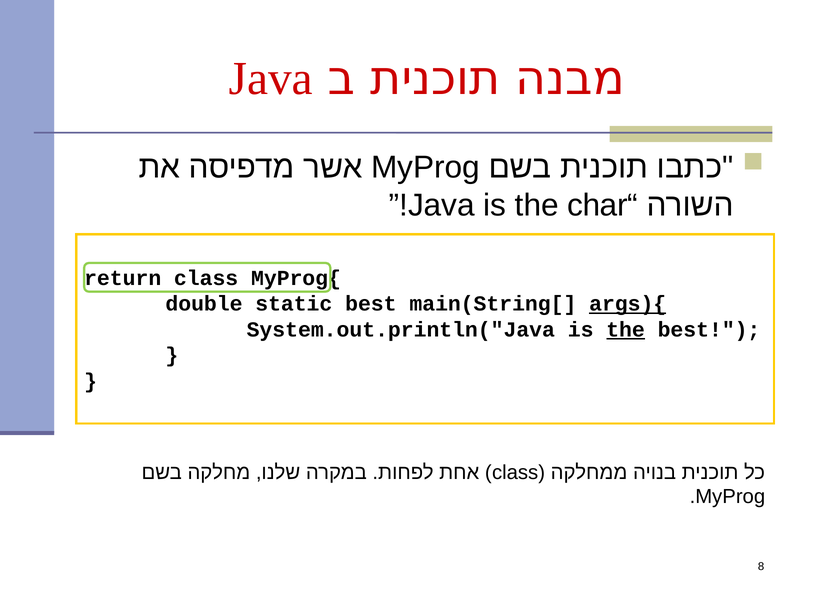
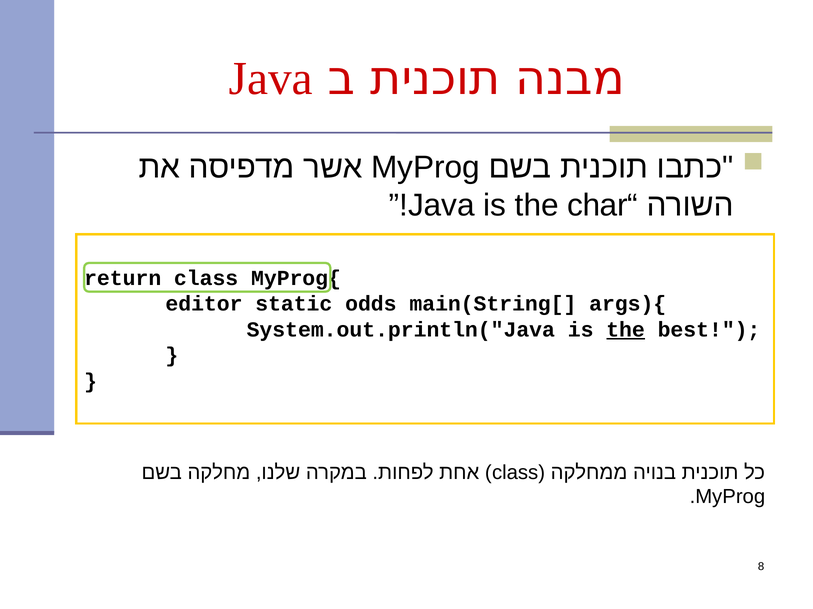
double: double -> editor
static best: best -> odds
args){ underline: present -> none
